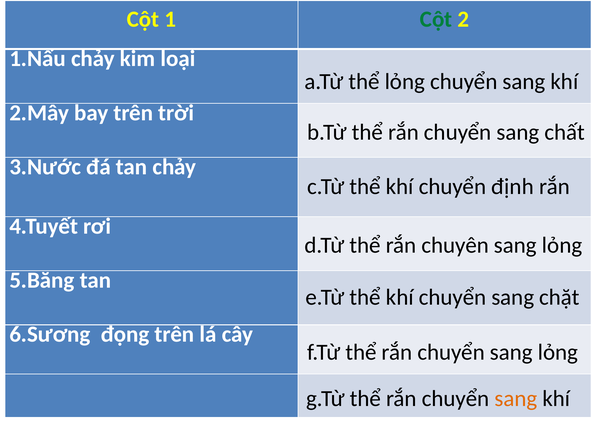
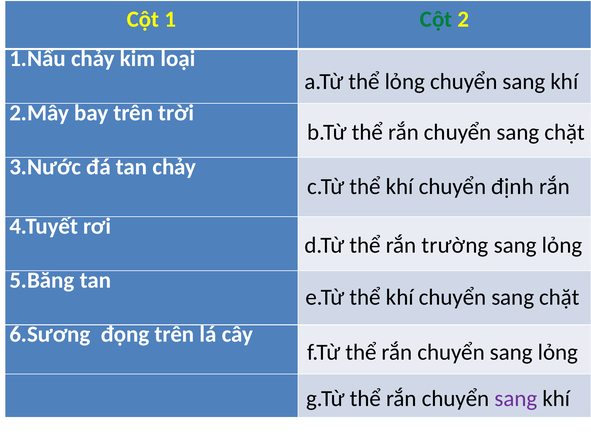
rắn chuyển sang chất: chất -> chặt
chuyên: chuyên -> trường
sang at (516, 399) colour: orange -> purple
